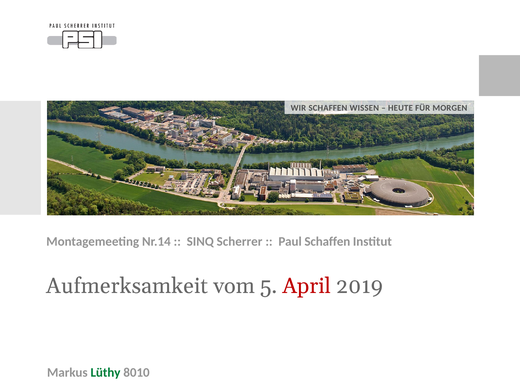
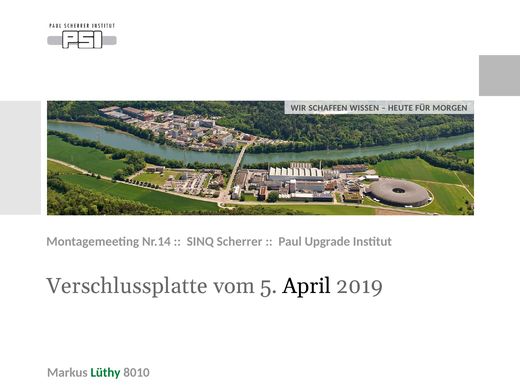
Paul Schaffen: Schaffen -> Upgrade
Aufmerksamkeit: Aufmerksamkeit -> Verschlussplatte
April colour: red -> black
